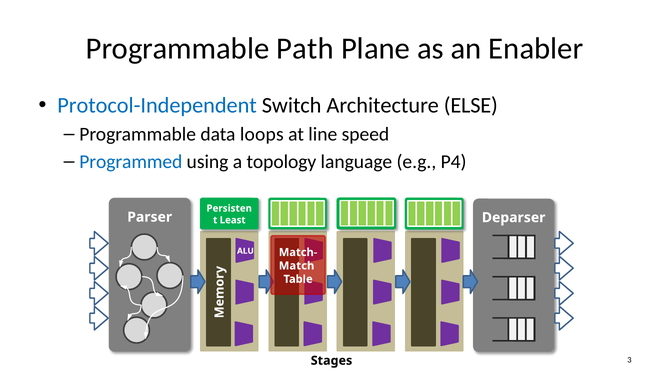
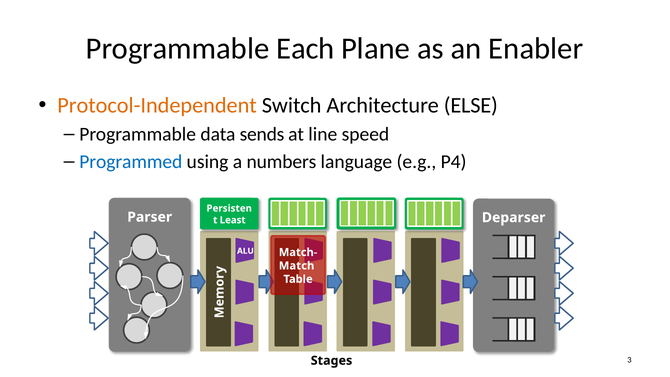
Path: Path -> Each
Protocol-Independent colour: blue -> orange
loops: loops -> sends
topology: topology -> numbers
